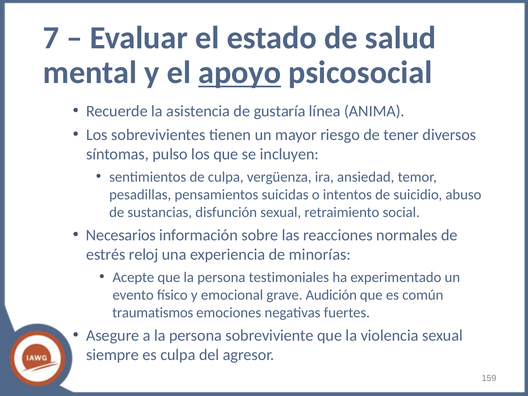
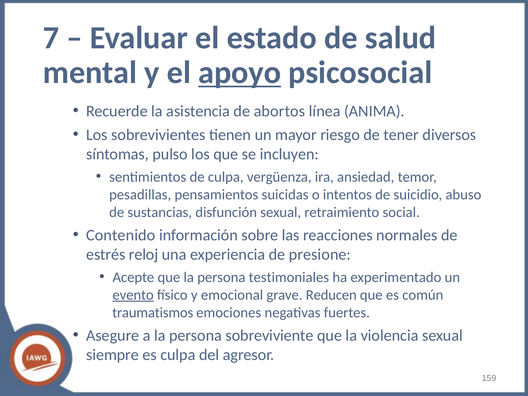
gustaría: gustaría -> abortos
Necesarios: Necesarios -> Contenido
minorías: minorías -> presione
evento underline: none -> present
Audición: Audición -> Reducen
